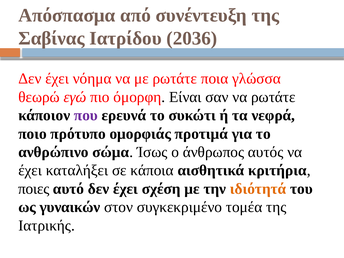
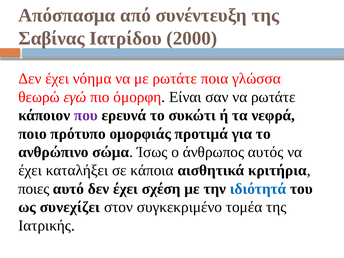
2036: 2036 -> 2000
ιδιότητά colour: orange -> blue
γυναικών: γυναικών -> συνεχίζει
